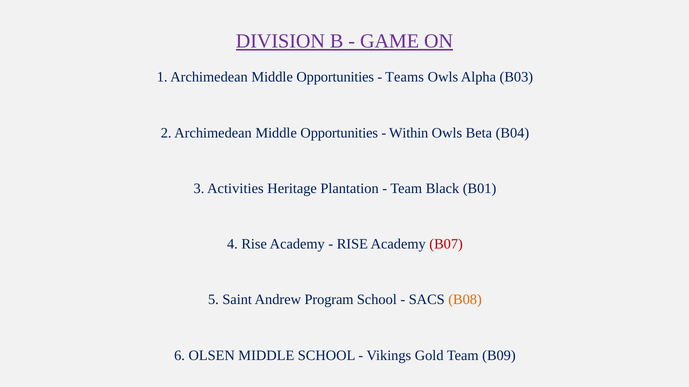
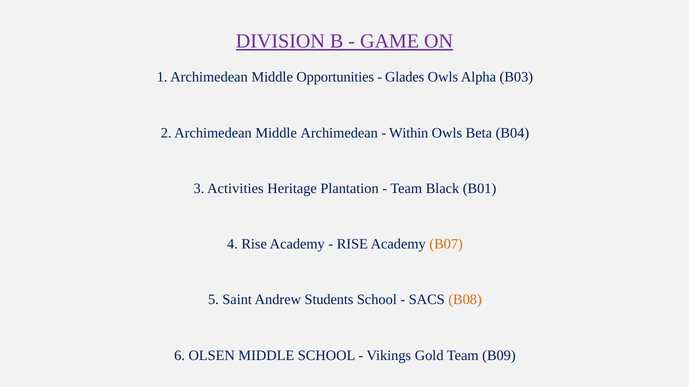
Teams: Teams -> Glades
2 Archimedean Middle Opportunities: Opportunities -> Archimedean
B07 colour: red -> orange
Program: Program -> Students
